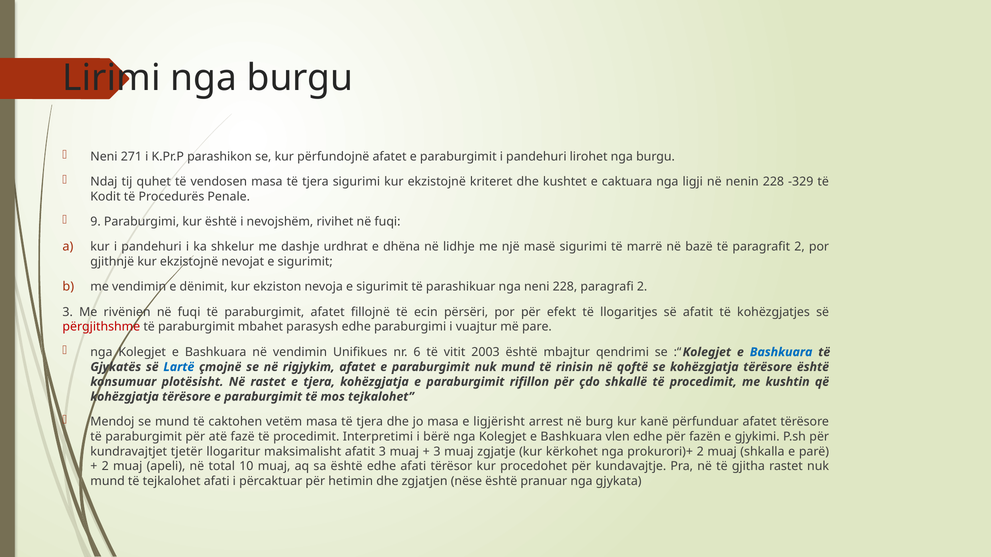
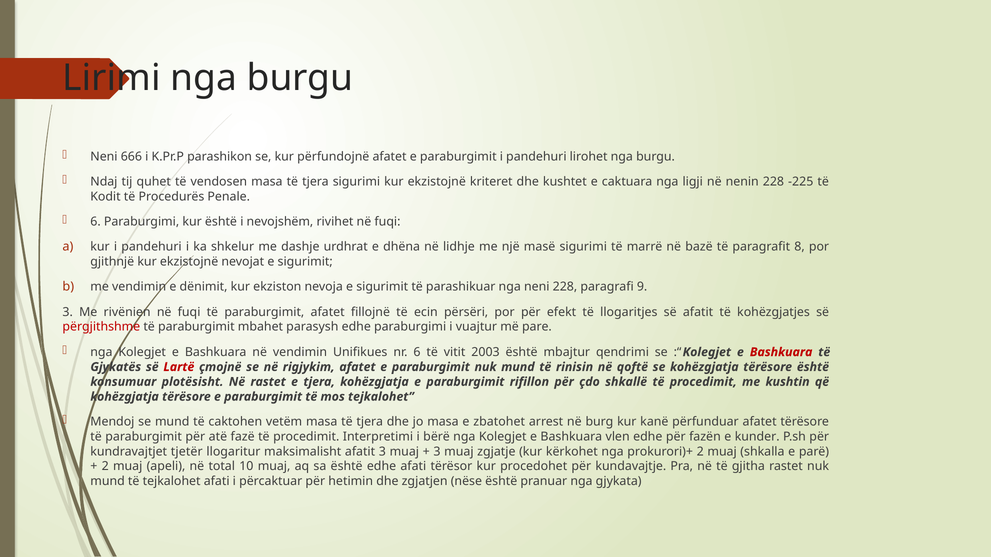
271: 271 -> 666
-329: -329 -> -225
9 at (96, 222): 9 -> 6
paragrafit 2: 2 -> 8
paragrafi 2: 2 -> 9
Bashkuara at (781, 352) colour: blue -> red
Lartë colour: blue -> red
ligjërisht: ligjërisht -> zbatohet
gjykimi: gjykimi -> kunder
